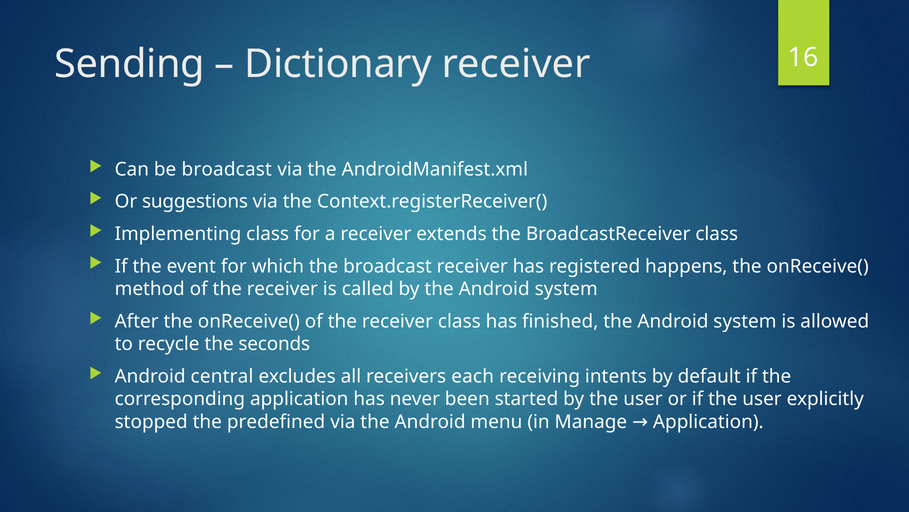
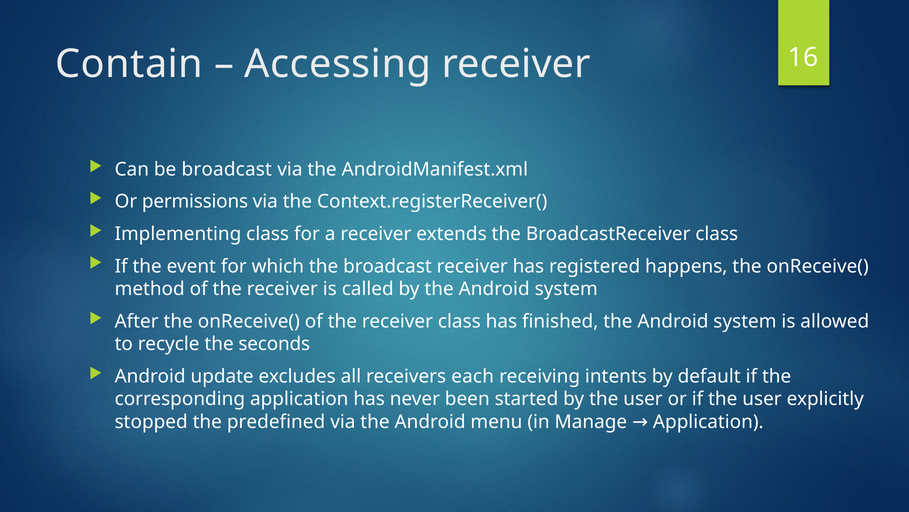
Sending: Sending -> Contain
Dictionary: Dictionary -> Accessing
suggestions: suggestions -> permissions
central: central -> update
